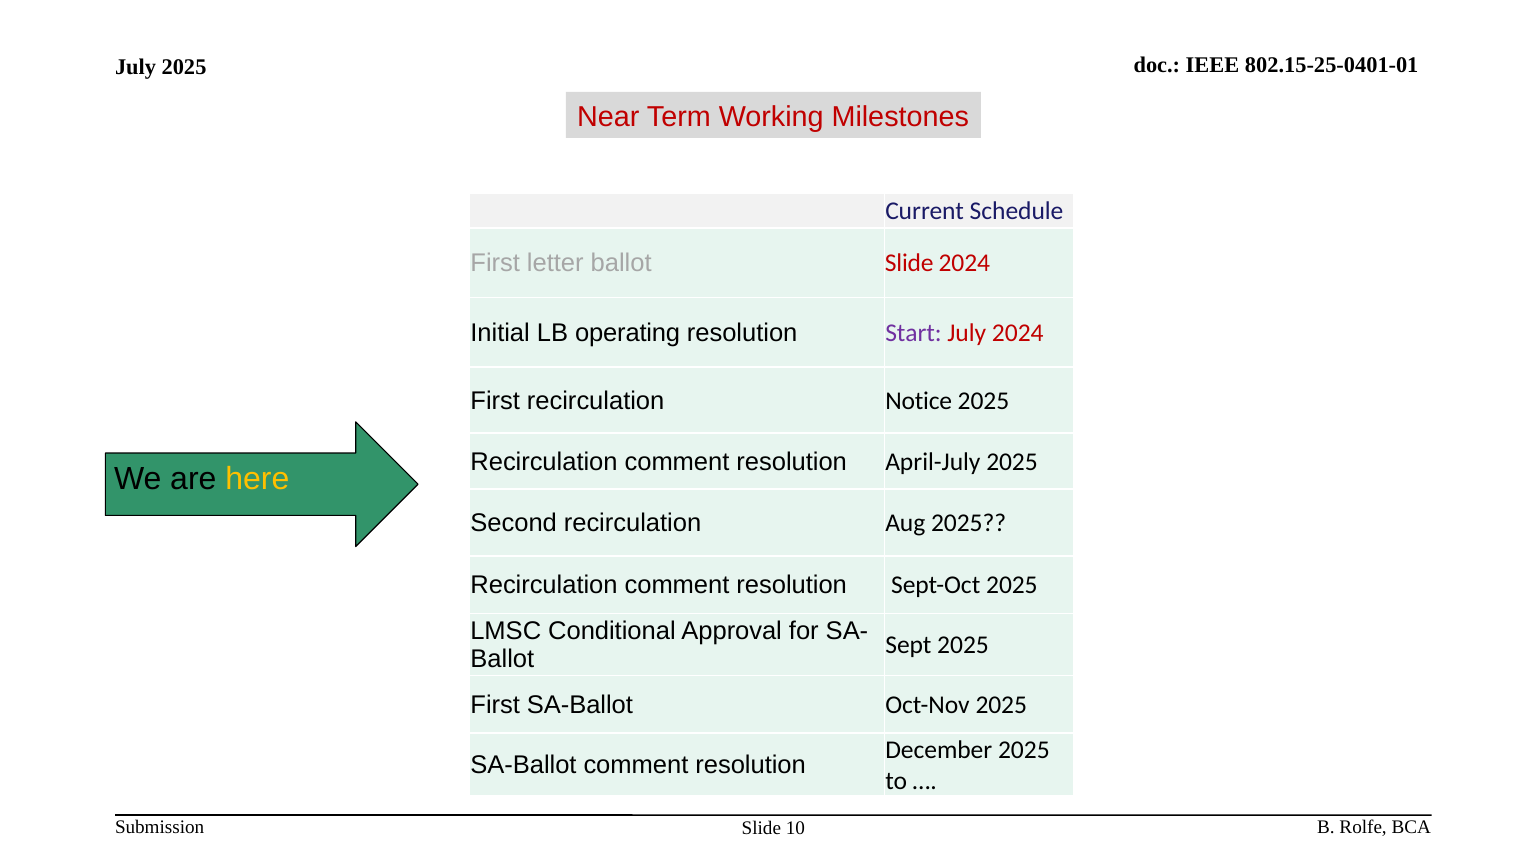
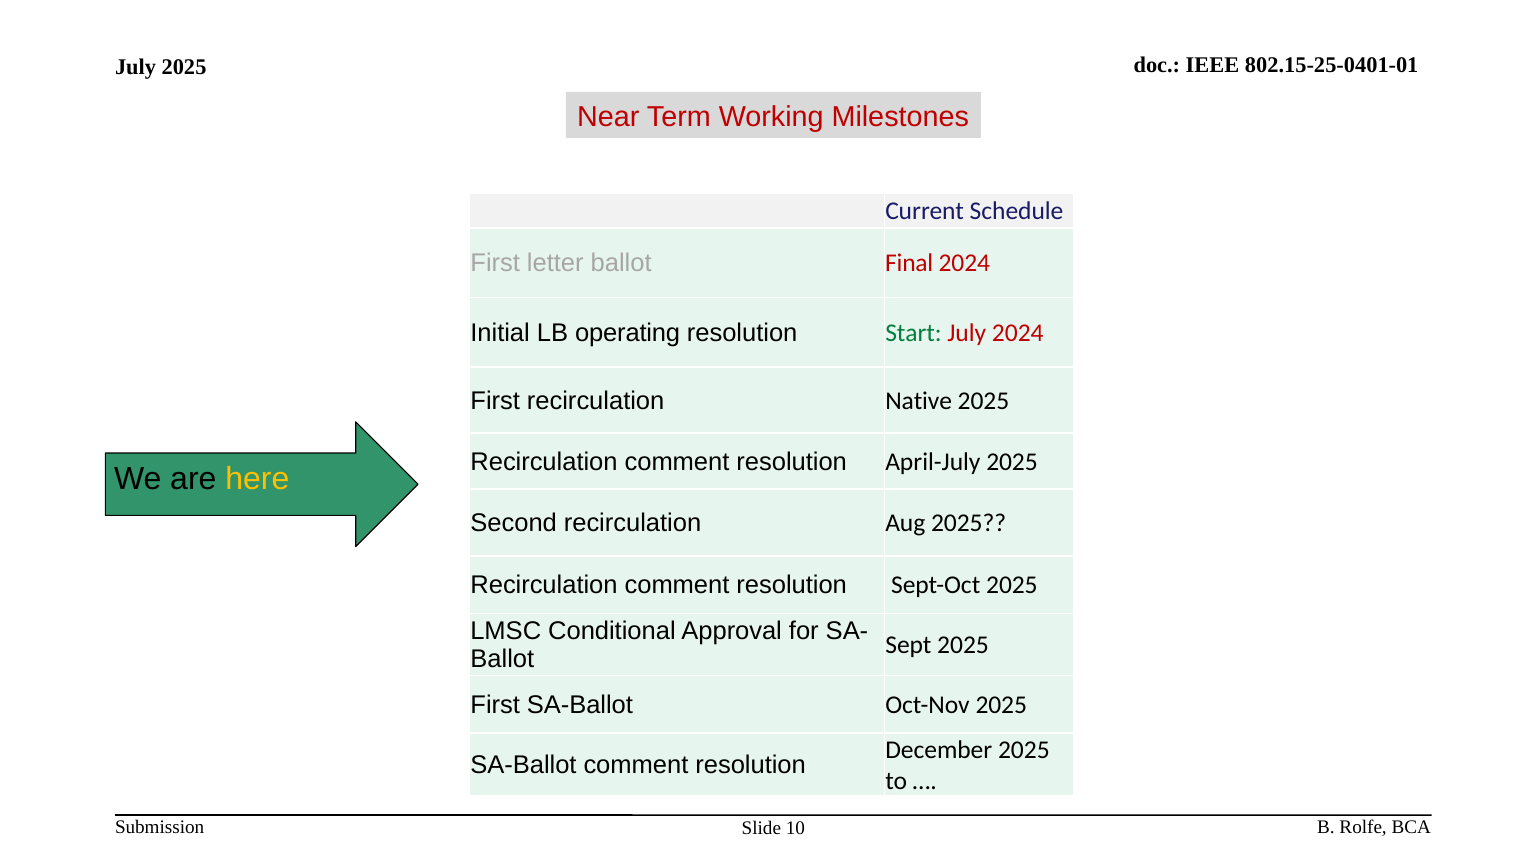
ballot Slide: Slide -> Final
Start colour: purple -> green
Notice: Notice -> Native
